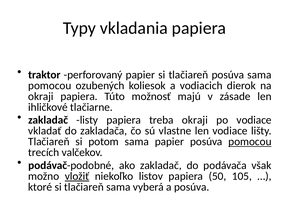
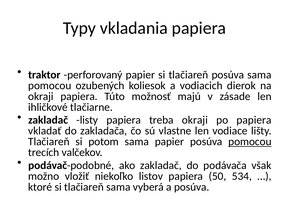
po vodiace: vodiace -> papiera
vložiť underline: present -> none
105: 105 -> 534
